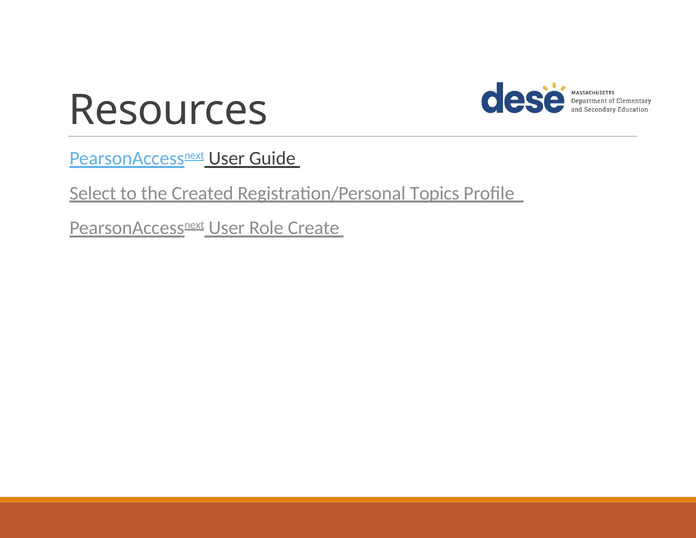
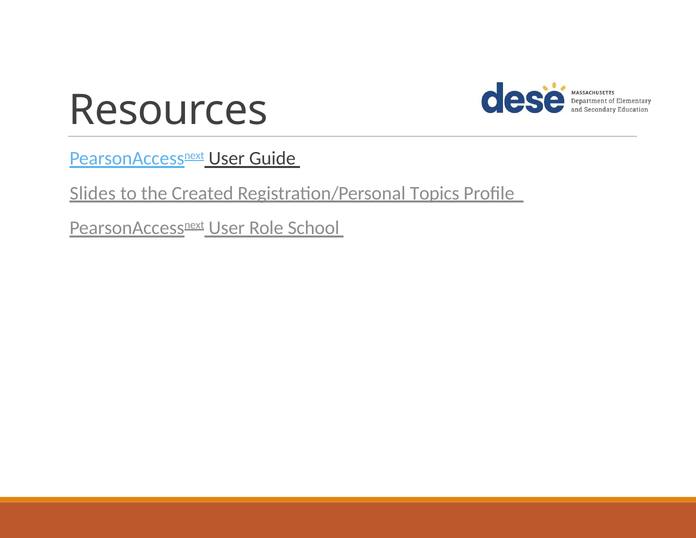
Select: Select -> Slides
Create: Create -> School
